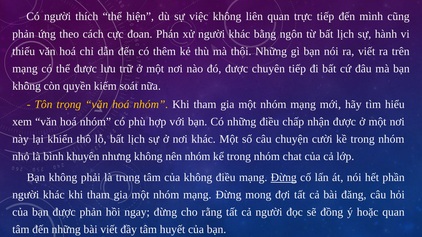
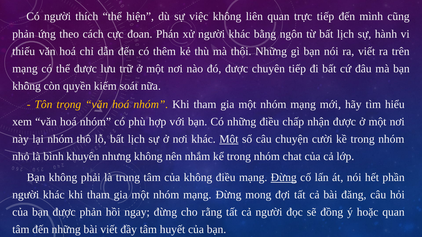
lại khiển: khiển -> nhóm
Một at (229, 139) underline: none -> present
nên nhóm: nhóm -> nhắm
